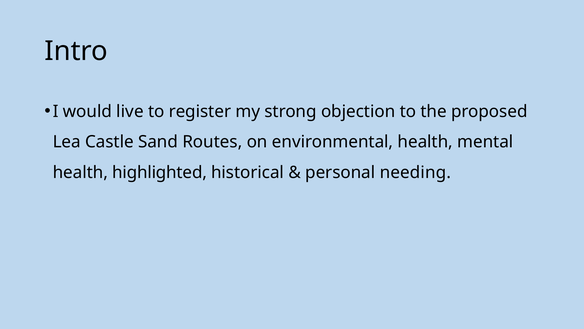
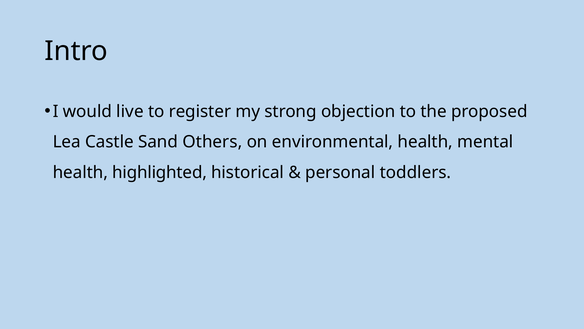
Routes: Routes -> Others
needing: needing -> toddlers
